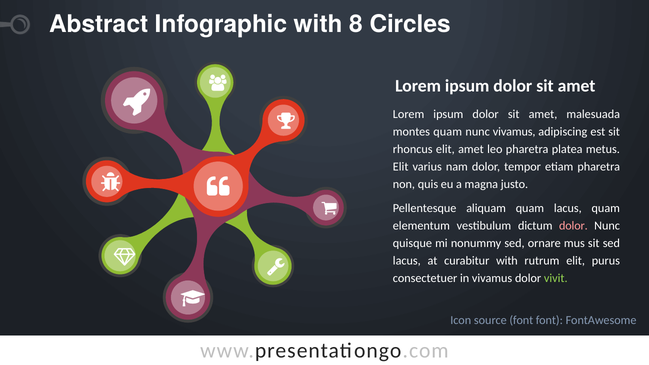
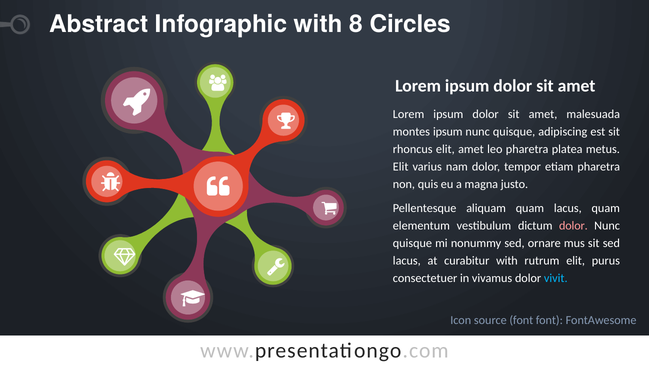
montes quam: quam -> ipsum
vivamus at (514, 132): vivamus -> quisque
vivit colour: light green -> light blue
